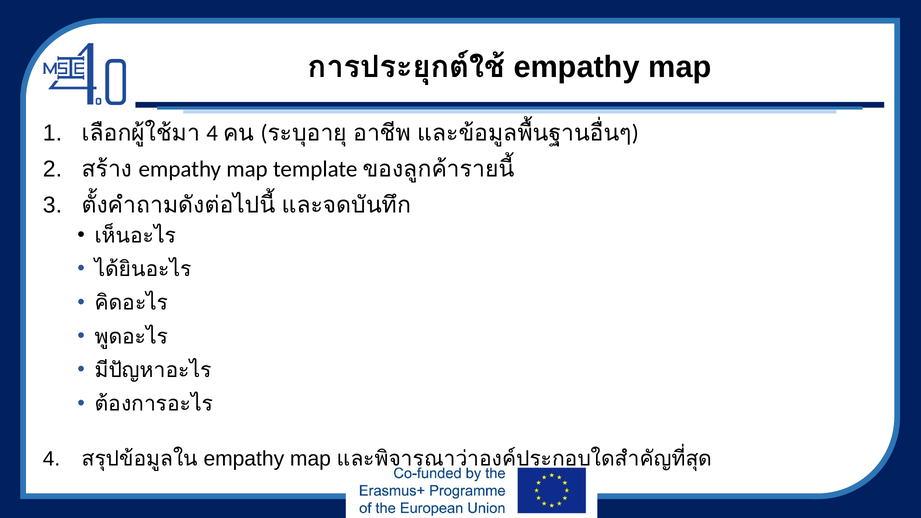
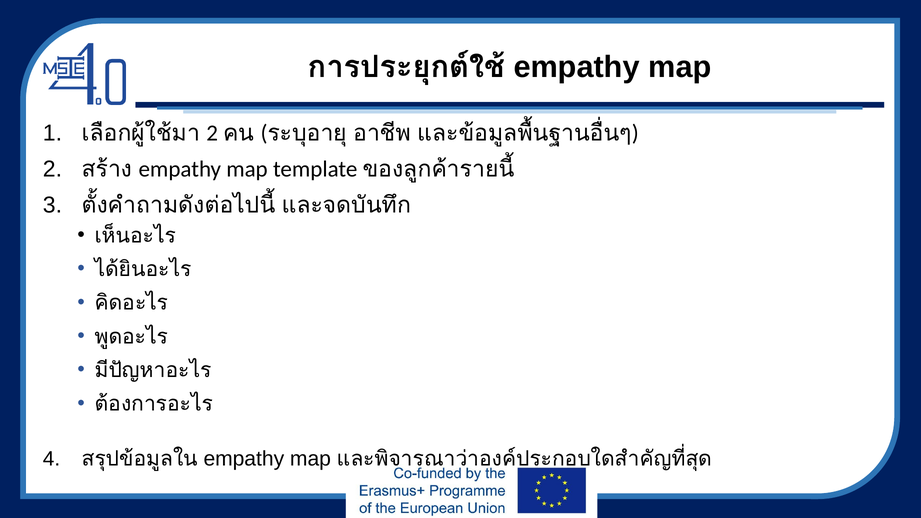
4 at (212, 133): 4 -> 2
